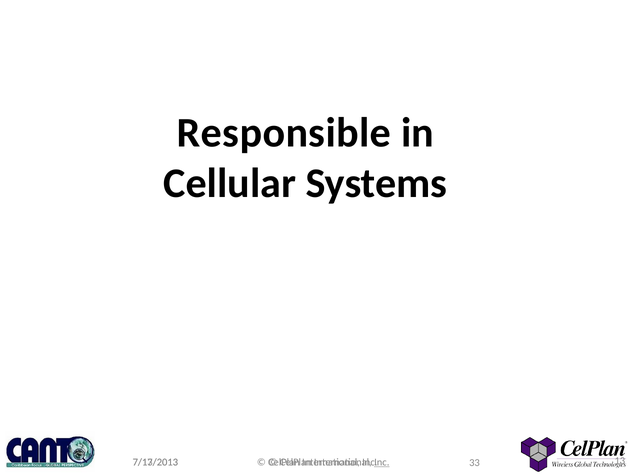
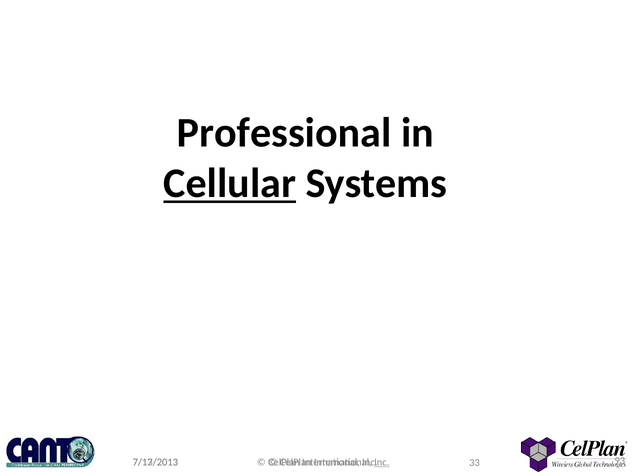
Responsible: Responsible -> Professional
Cellular underline: none -> present
13: 13 -> 93
